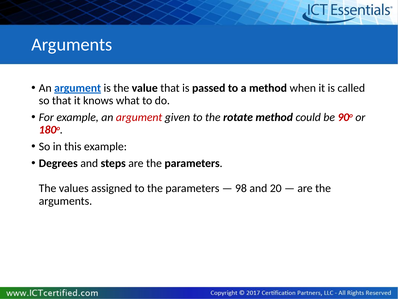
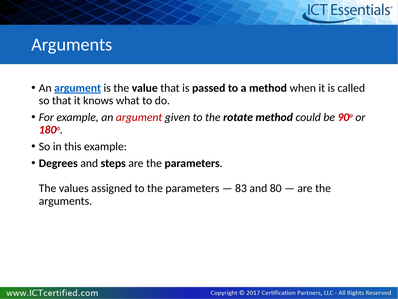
98: 98 -> 83
20: 20 -> 80
